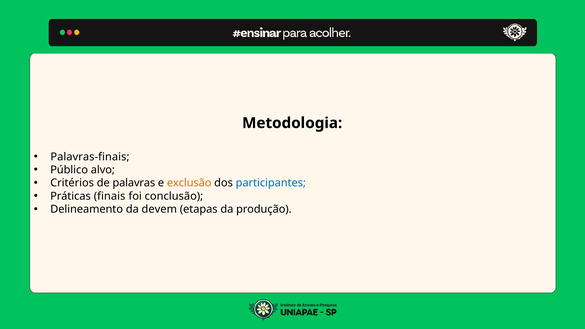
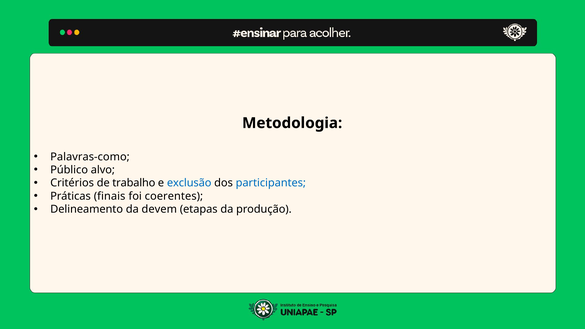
Palavras-finais: Palavras-finais -> Palavras-como
palavras: palavras -> trabalho
exclusão colour: orange -> blue
conclusão: conclusão -> coerentes
